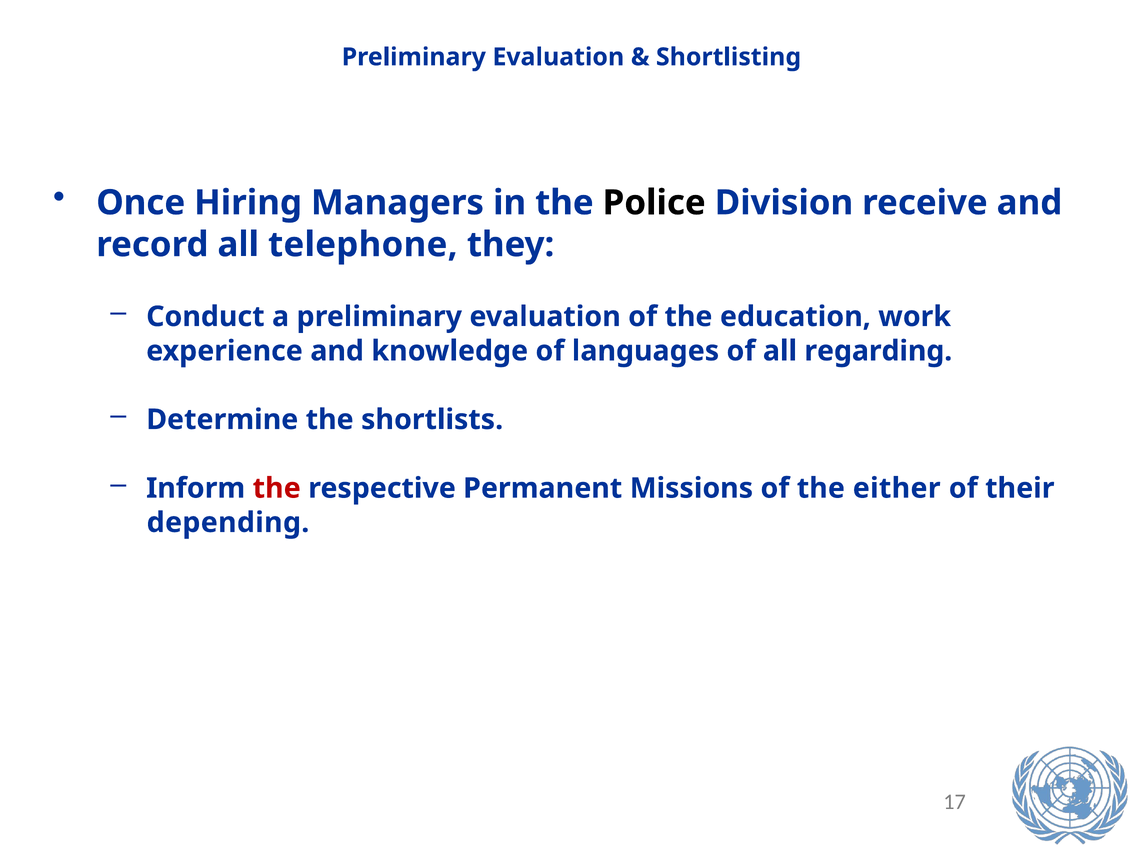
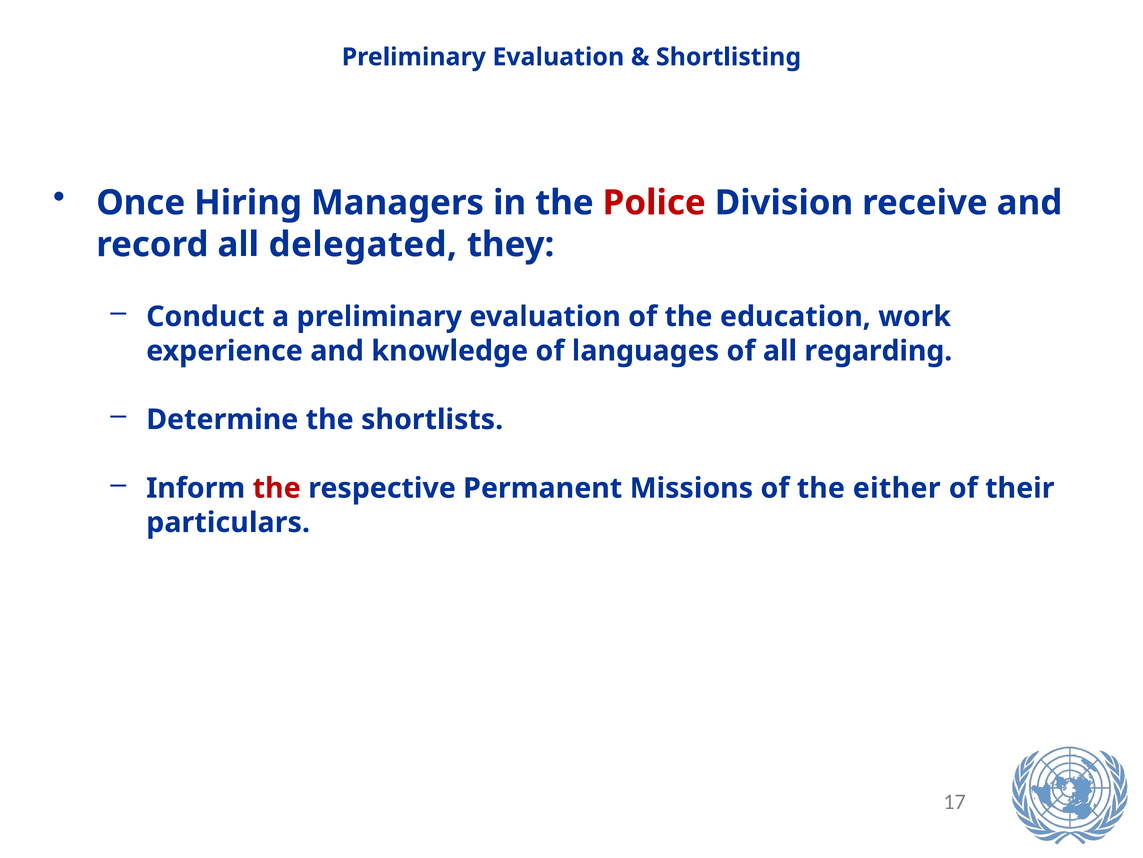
Police colour: black -> red
telephone: telephone -> delegated
depending: depending -> particulars
